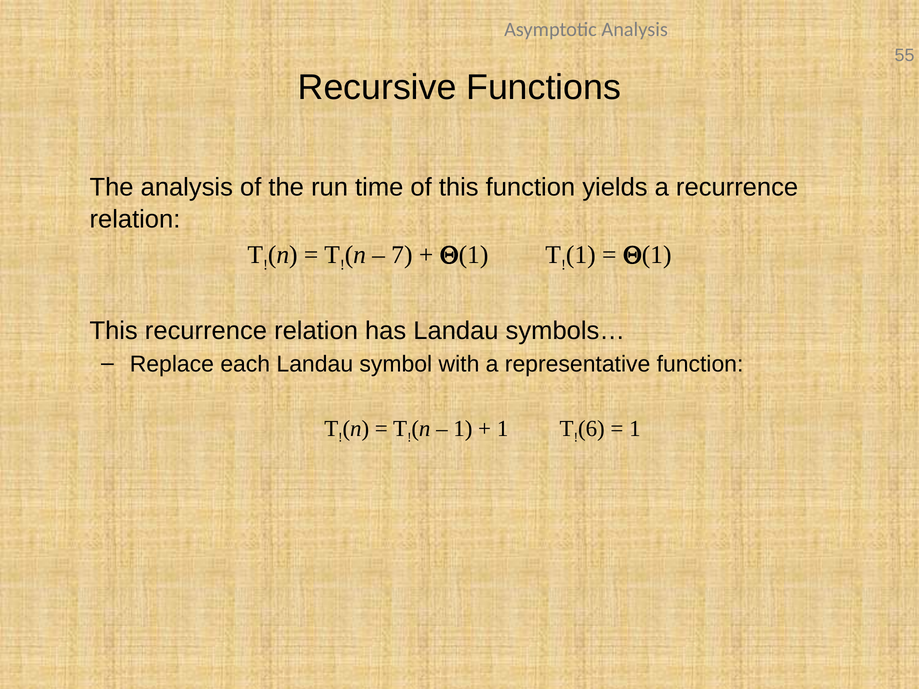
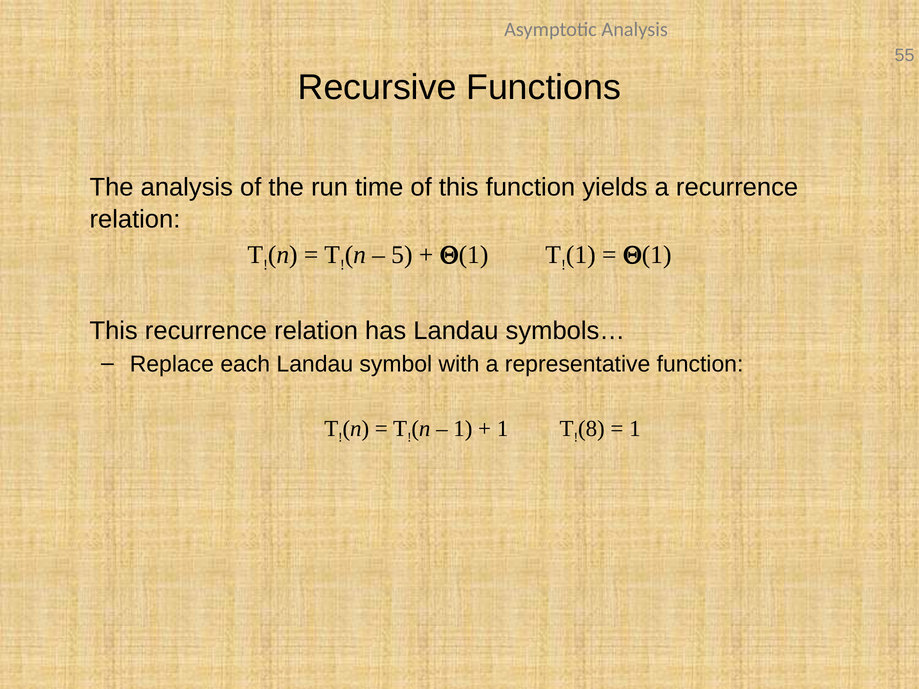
7: 7 -> 5
6: 6 -> 8
